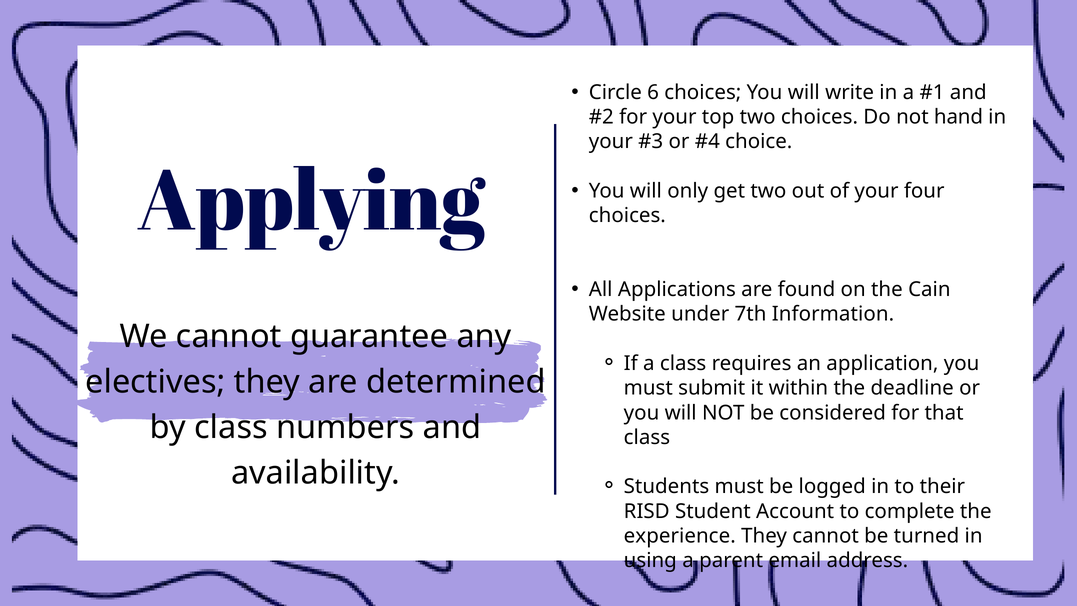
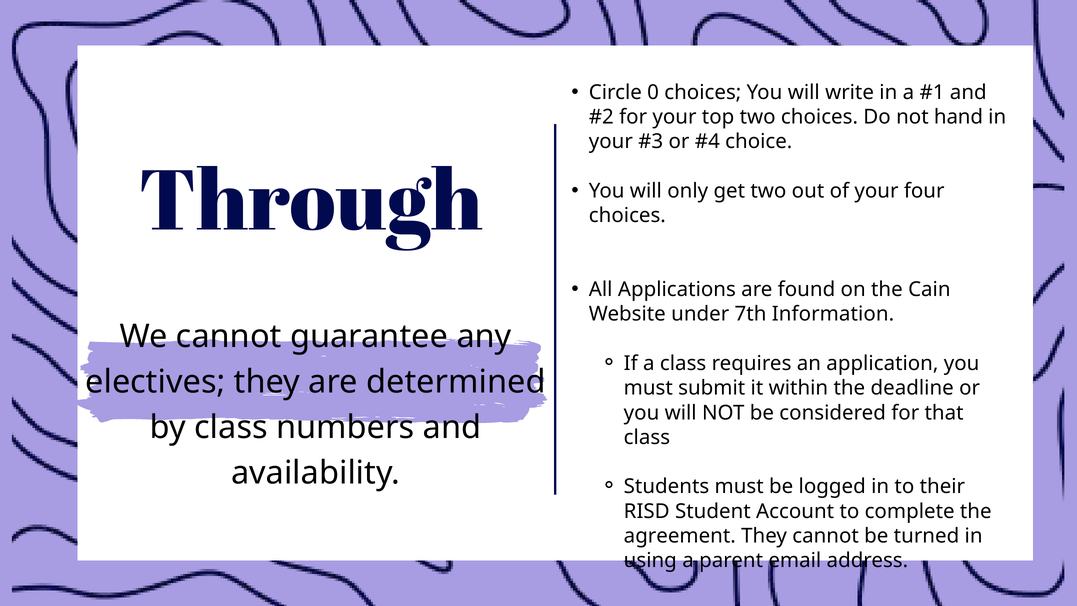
6: 6 -> 0
Applying: Applying -> Through
experience: experience -> agreement
